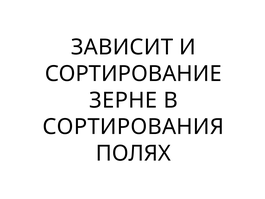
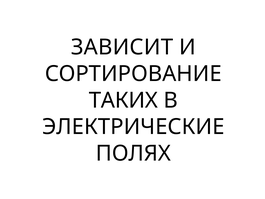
ЗЕРНЕ: ЗЕРНЕ -> ТАКИХ
СОРТИРОВАНИЯ: СОРТИРОВАНИЯ -> ЭЛЕКТРИЧЕСКИЕ
